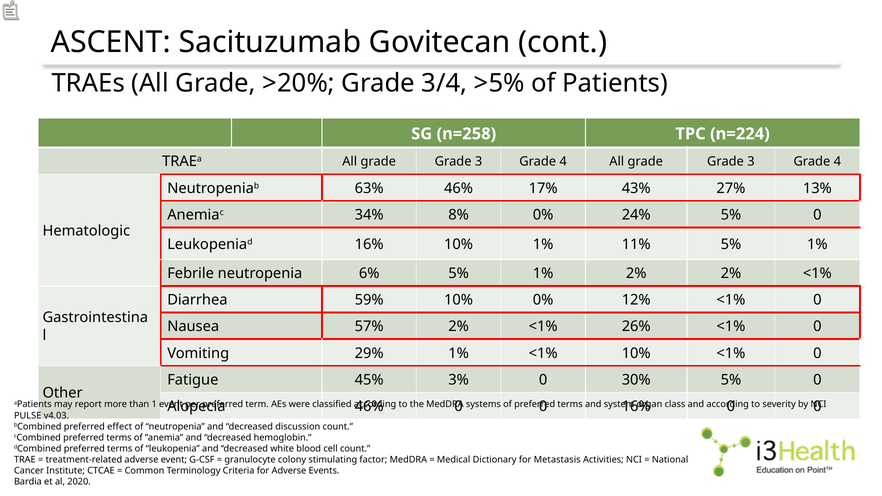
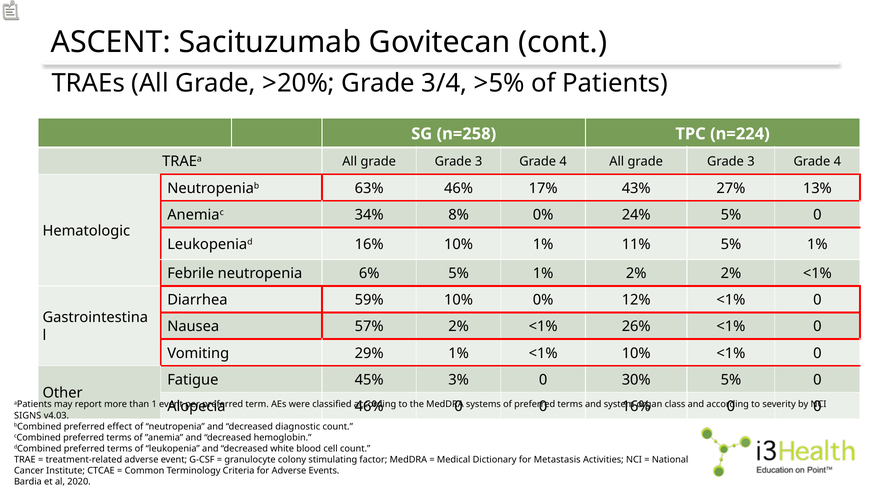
PULSE: PULSE -> SIGNS
discussion: discussion -> diagnostic
